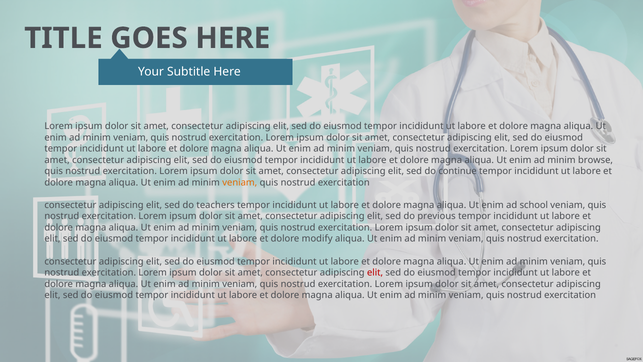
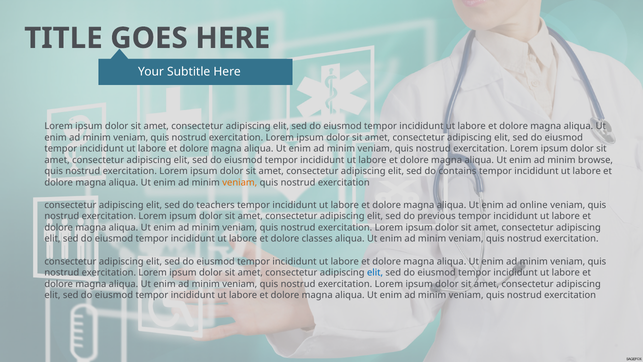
continue: continue -> contains
school: school -> online
modify: modify -> classes
elit at (375, 272) colour: red -> blue
